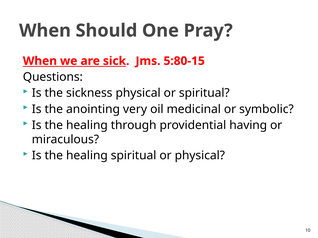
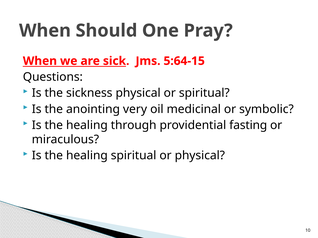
5:80-15: 5:80-15 -> 5:64-15
having: having -> fasting
